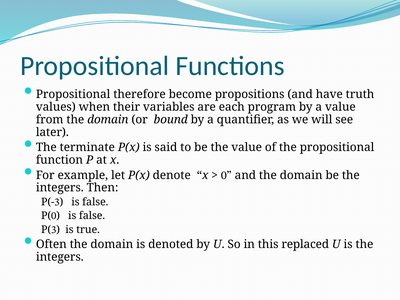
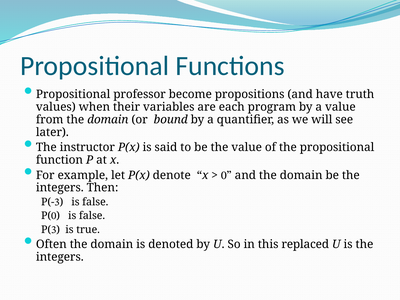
therefore: therefore -> professor
terminate: terminate -> instructor
